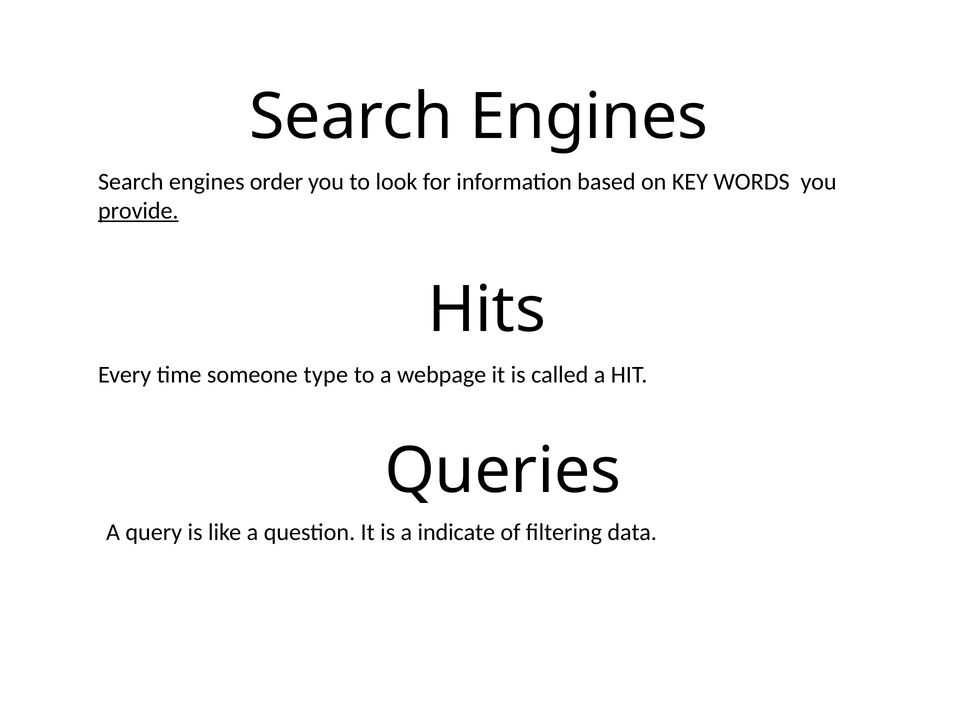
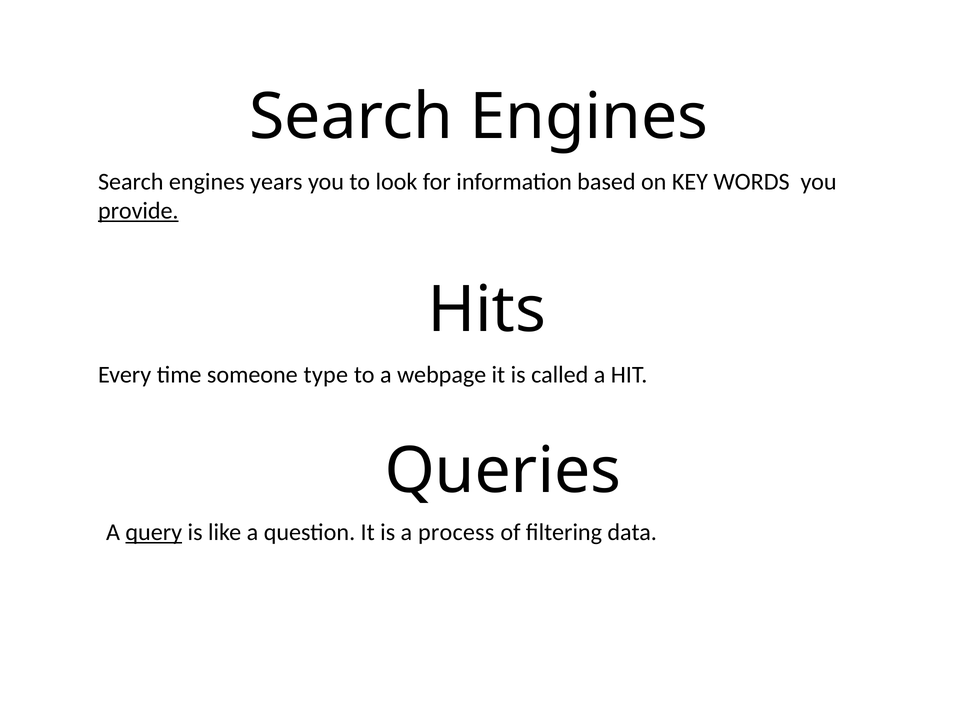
order: order -> years
query underline: none -> present
indicate: indicate -> process
